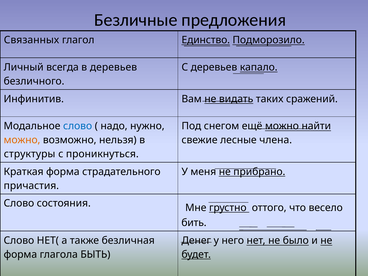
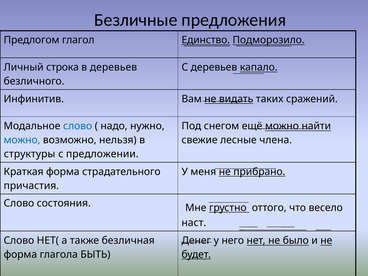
Связанных: Связанных -> Предлогом
всегда: всегда -> строка
можно at (22, 140) colour: orange -> blue
проникнуться: проникнуться -> предложении
бить: бить -> наст
